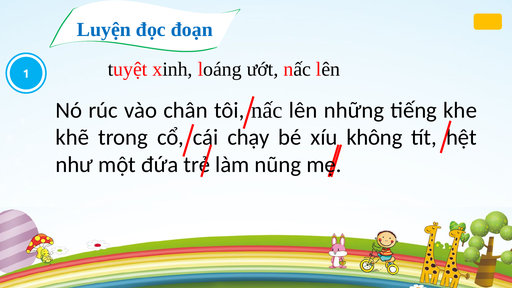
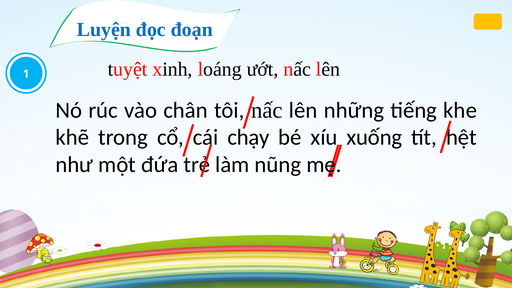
không: không -> xuống
